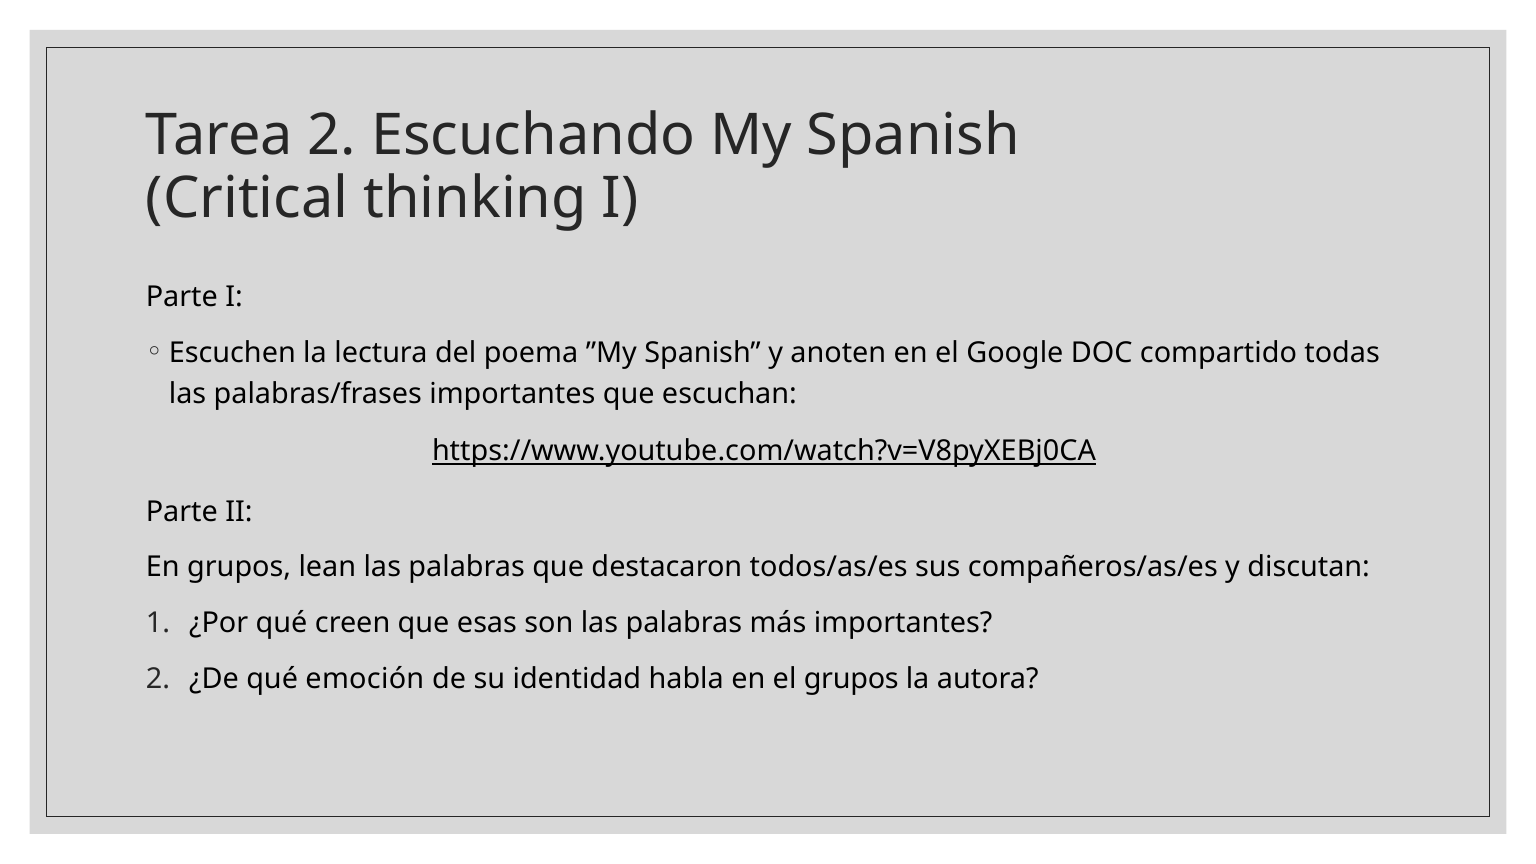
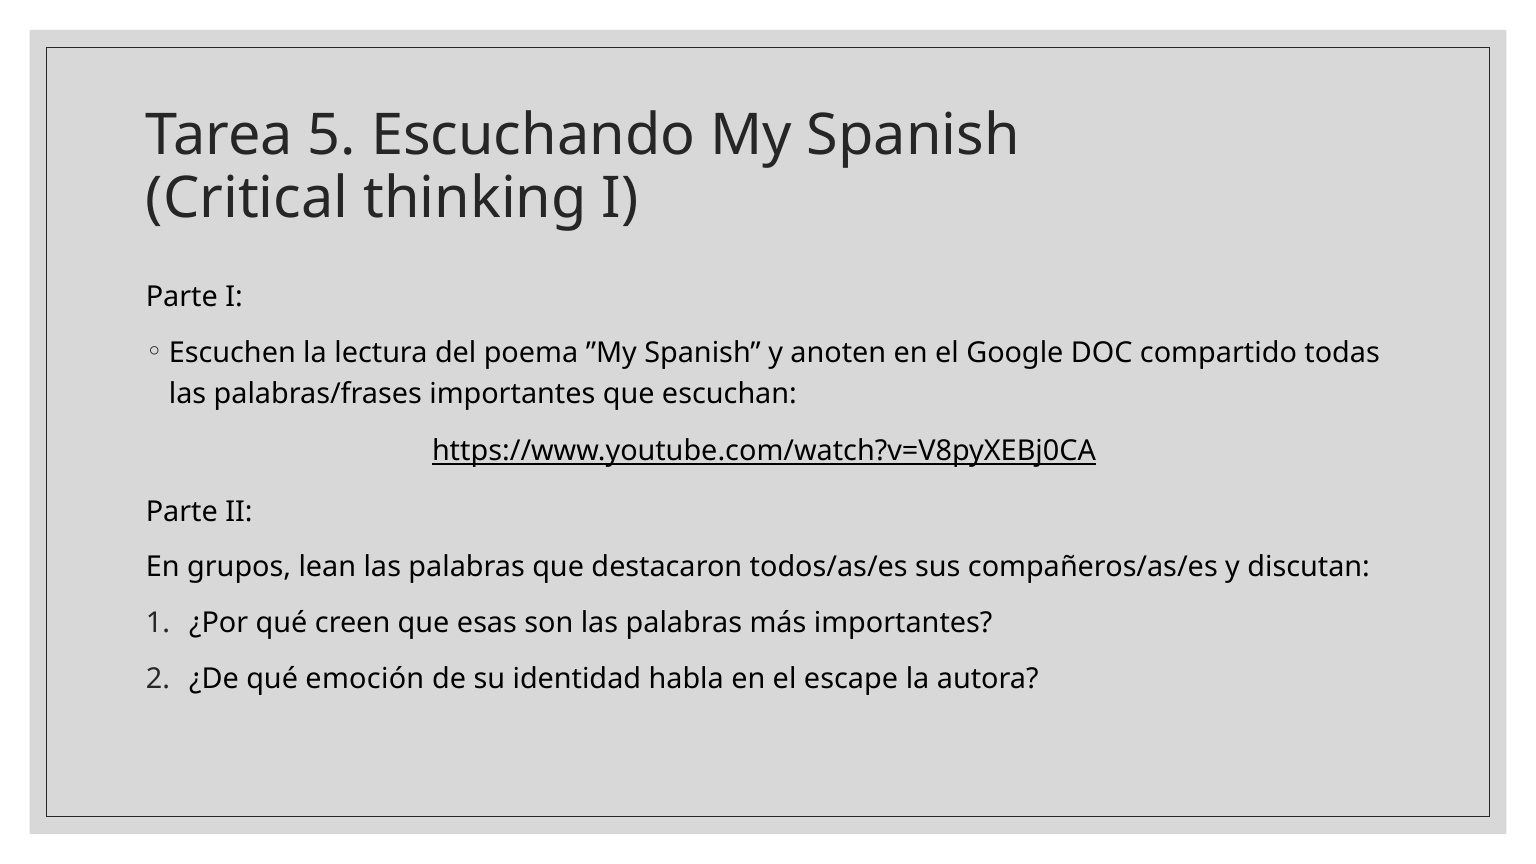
Tarea 2: 2 -> 5
el grupos: grupos -> escape
